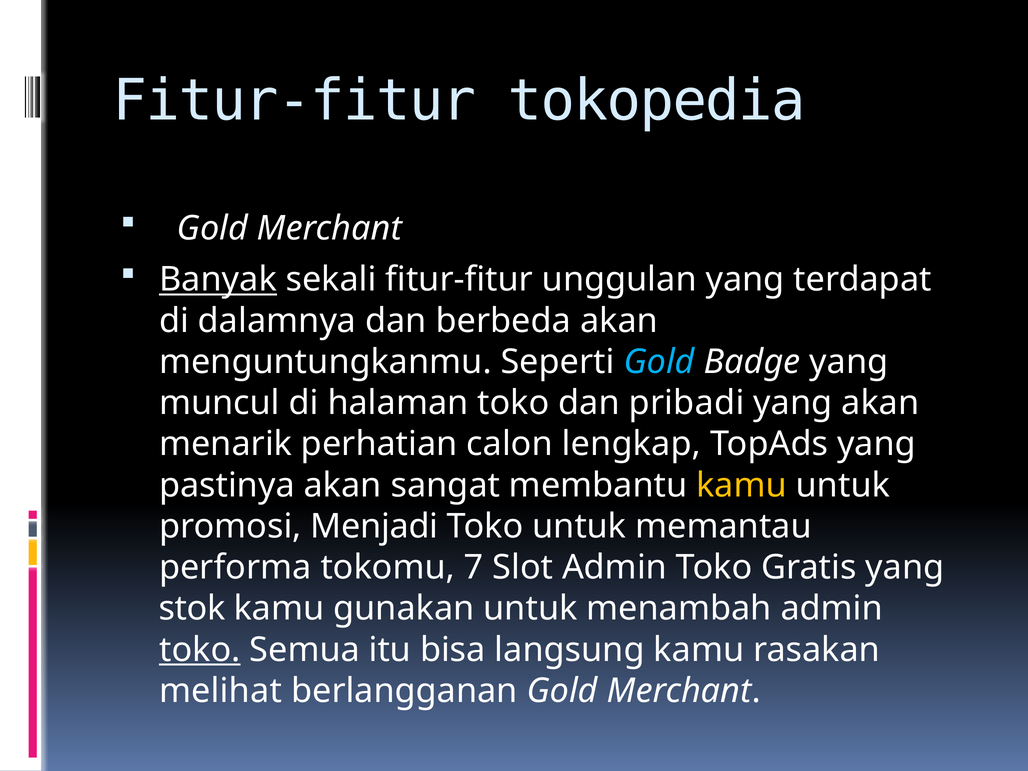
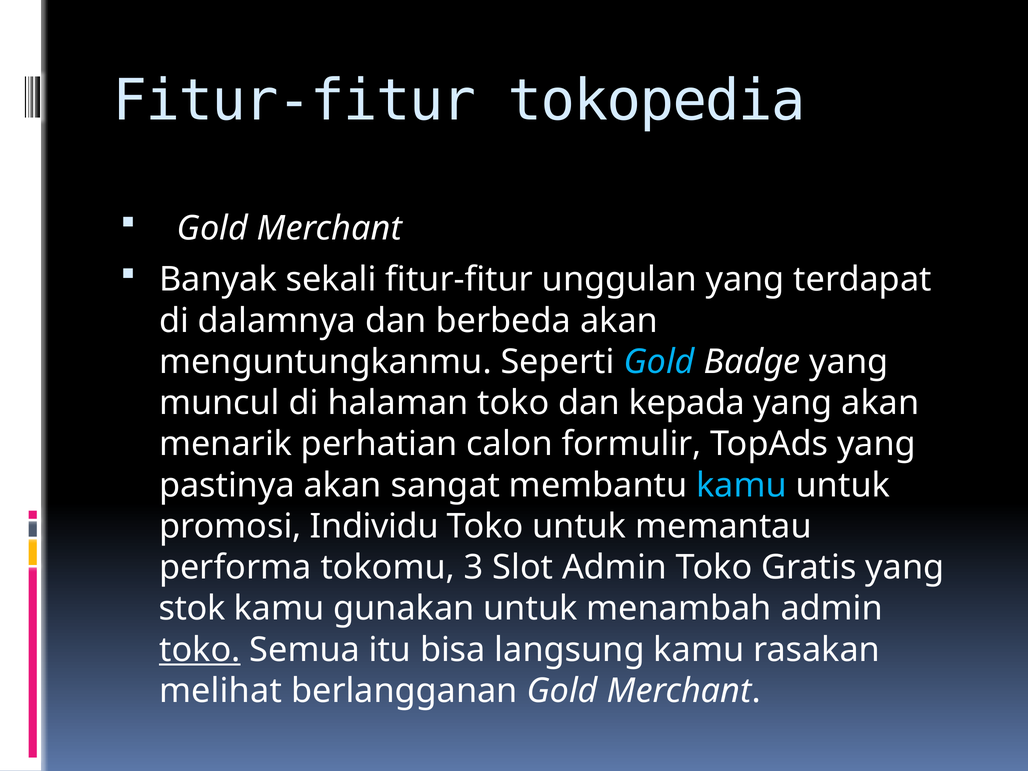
Banyak underline: present -> none
pribadi: pribadi -> kepada
lengkap: lengkap -> formulir
kamu at (742, 485) colour: yellow -> light blue
Menjadi: Menjadi -> Individu
7: 7 -> 3
